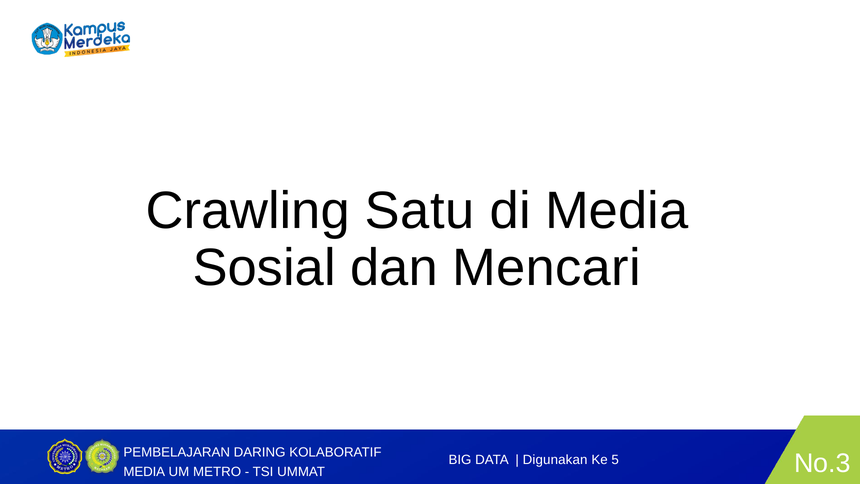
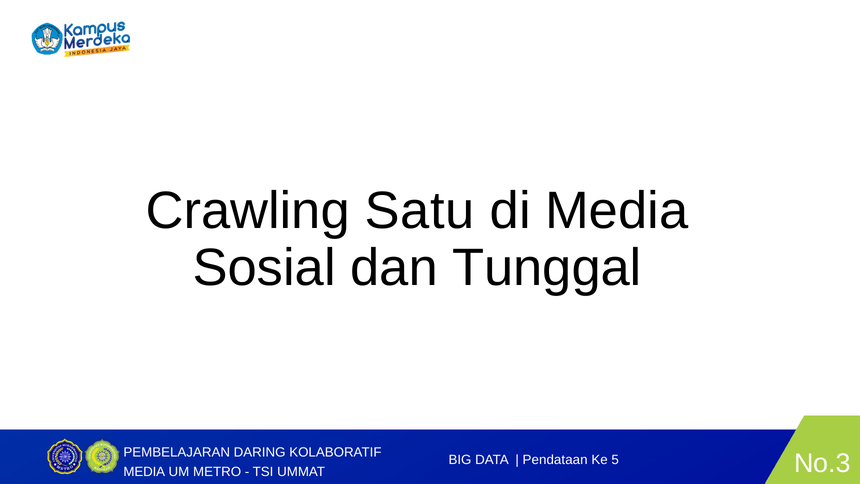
Mencari: Mencari -> Tunggal
Digunakan: Digunakan -> Pendataan
